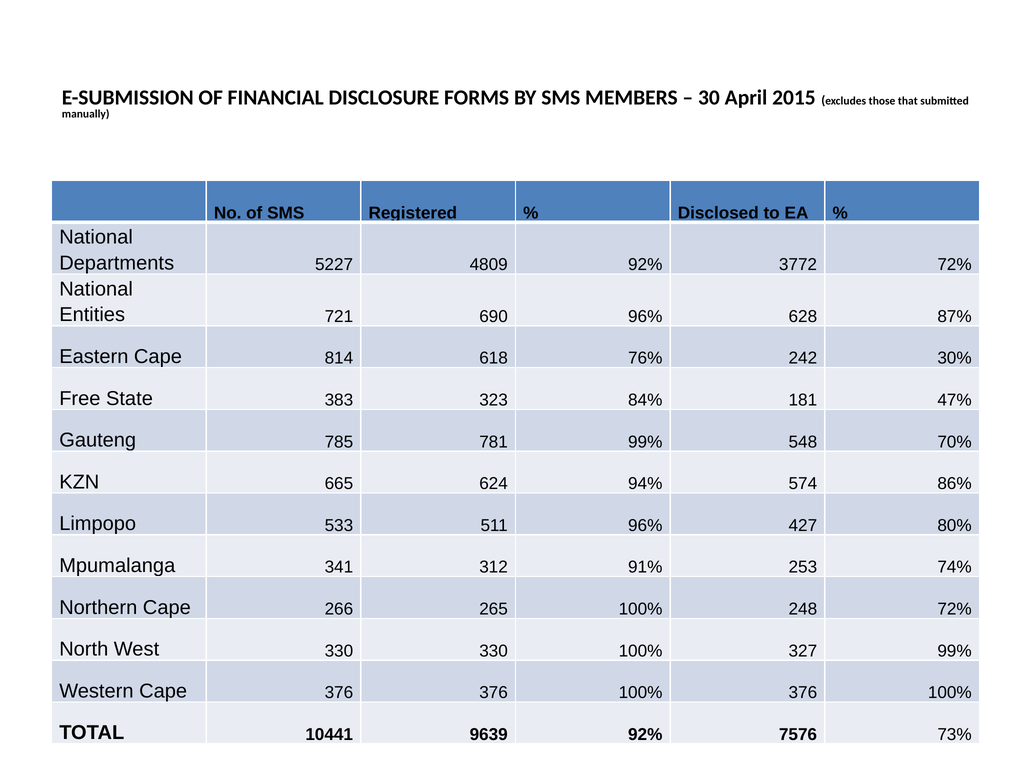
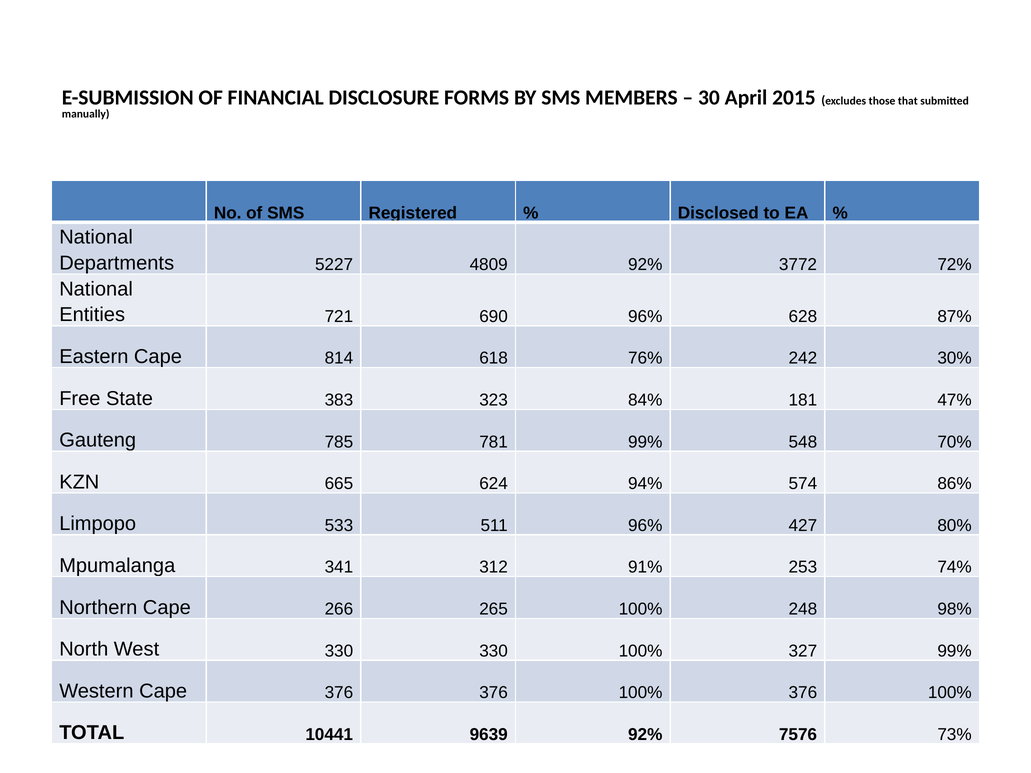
248 72%: 72% -> 98%
